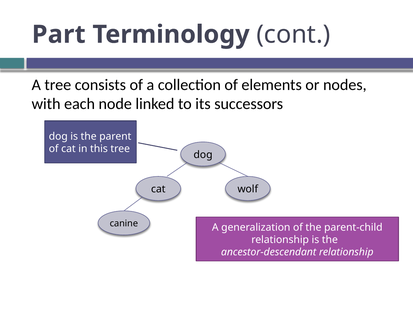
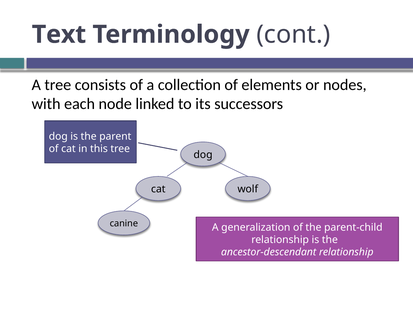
Part: Part -> Text
